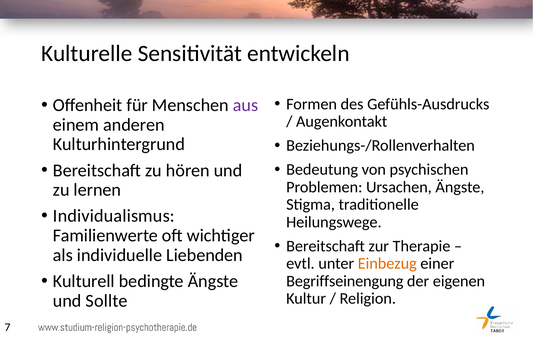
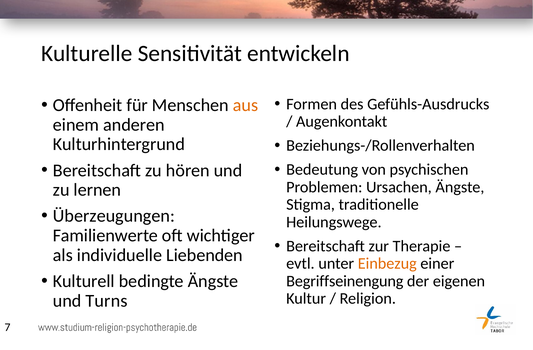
aus colour: purple -> orange
Individualismus: Individualismus -> Überzeugungen
Sollte: Sollte -> Turns
